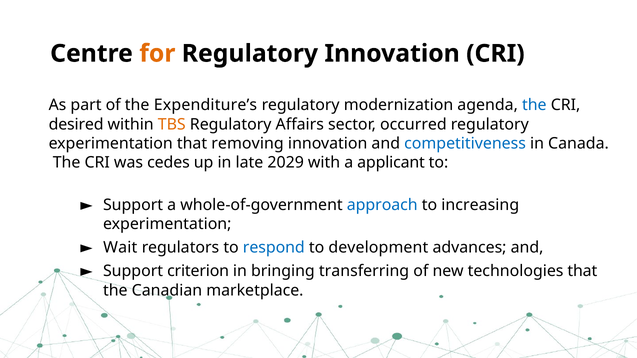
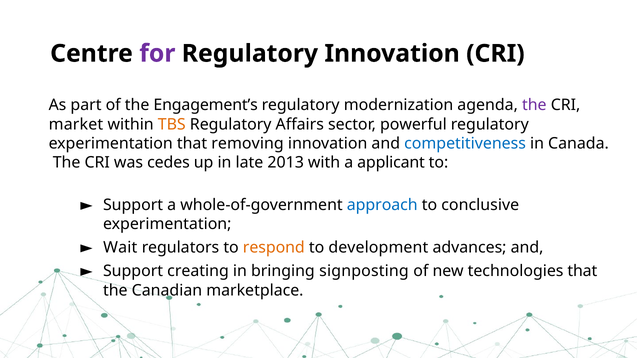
for colour: orange -> purple
Expenditure’s: Expenditure’s -> Engagement’s
the at (534, 105) colour: blue -> purple
desired: desired -> market
occurred: occurred -> powerful
2029: 2029 -> 2013
increasing: increasing -> conclusive
respond colour: blue -> orange
criterion: criterion -> creating
transferring: transferring -> signposting
